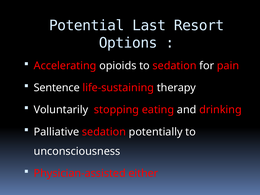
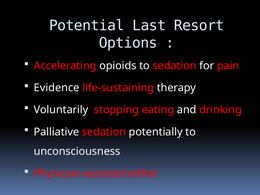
Sentence: Sentence -> Evidence
